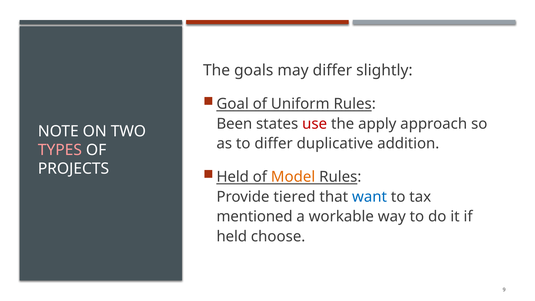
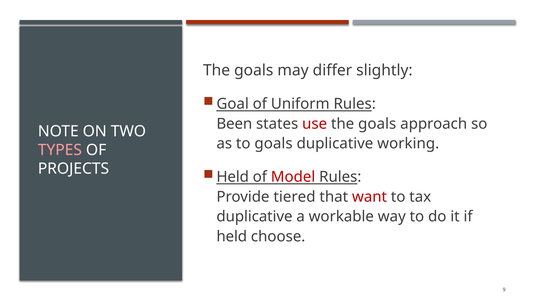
apply at (377, 124): apply -> goals
to differ: differ -> goals
addition: addition -> working
Model colour: orange -> red
want colour: blue -> red
mentioned at (255, 217): mentioned -> duplicative
